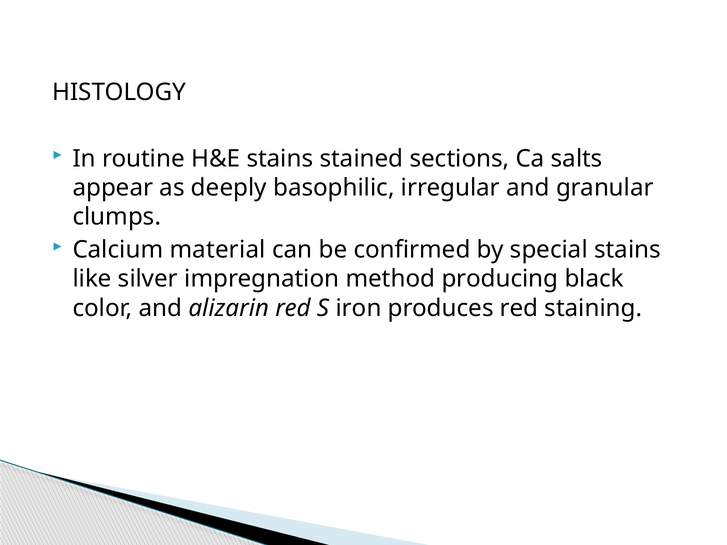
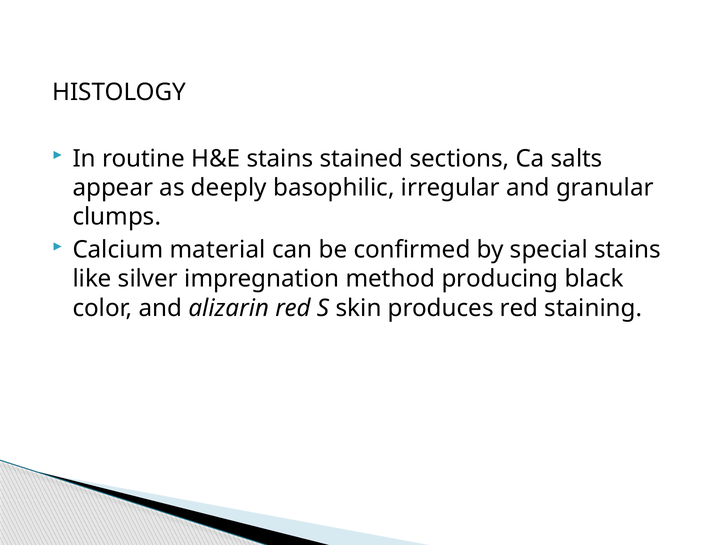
iron: iron -> skin
